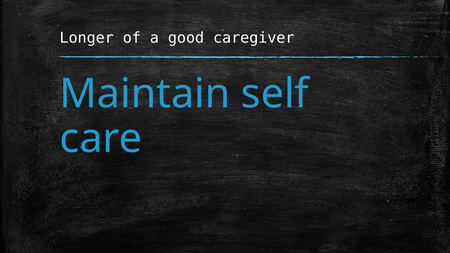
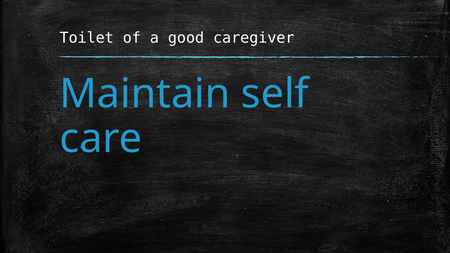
Longer: Longer -> Toilet
